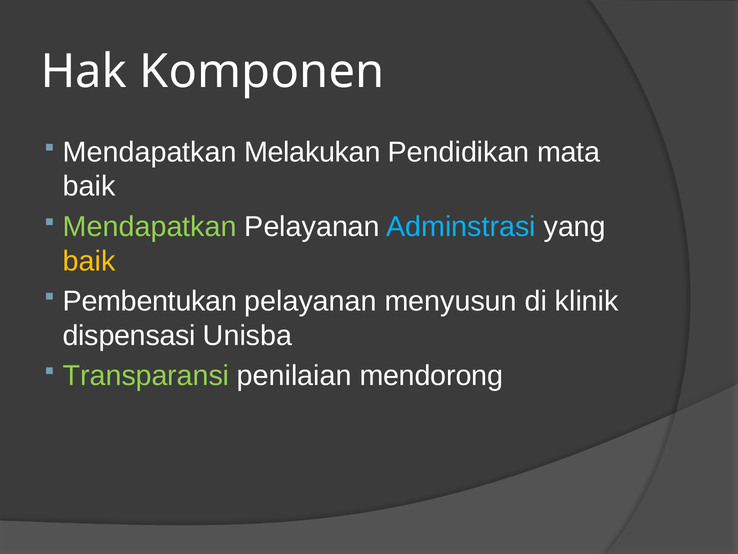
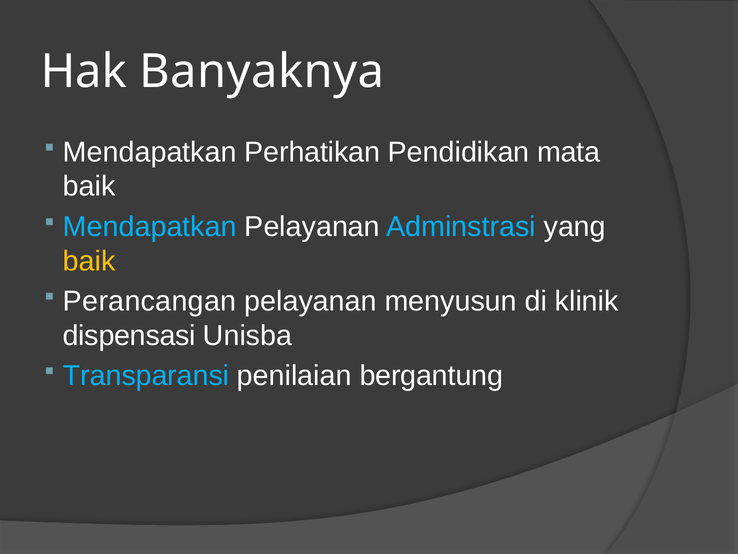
Komponen: Komponen -> Banyaknya
Melakukan: Melakukan -> Perhatikan
Mendapatkan at (150, 226) colour: light green -> light blue
Pembentukan: Pembentukan -> Perancangan
Transparansi colour: light green -> light blue
mendorong: mendorong -> bergantung
